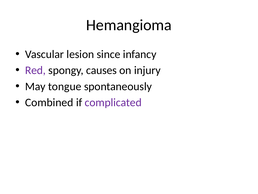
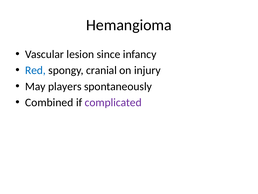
Red colour: purple -> blue
causes: causes -> cranial
tongue: tongue -> players
